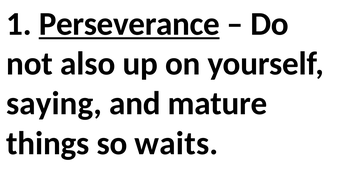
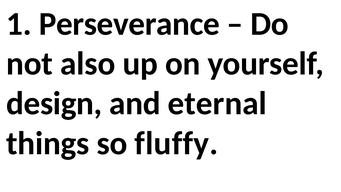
Perseverance underline: present -> none
saying: saying -> design
mature: mature -> eternal
waits: waits -> fluffy
